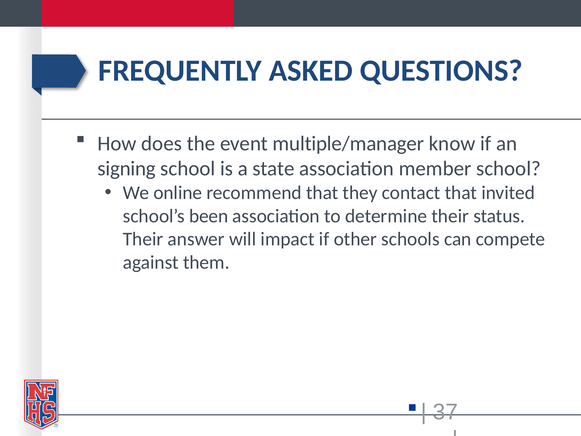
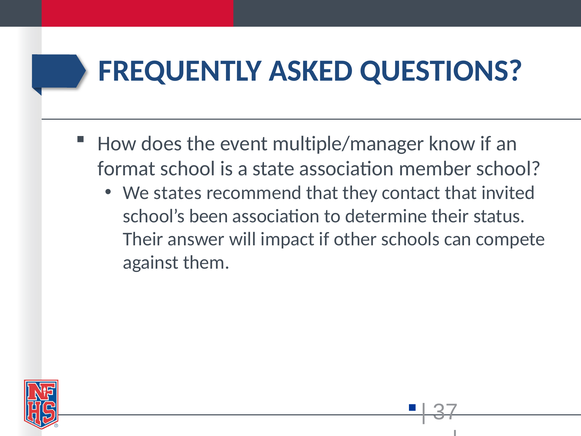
signing: signing -> format
online: online -> states
